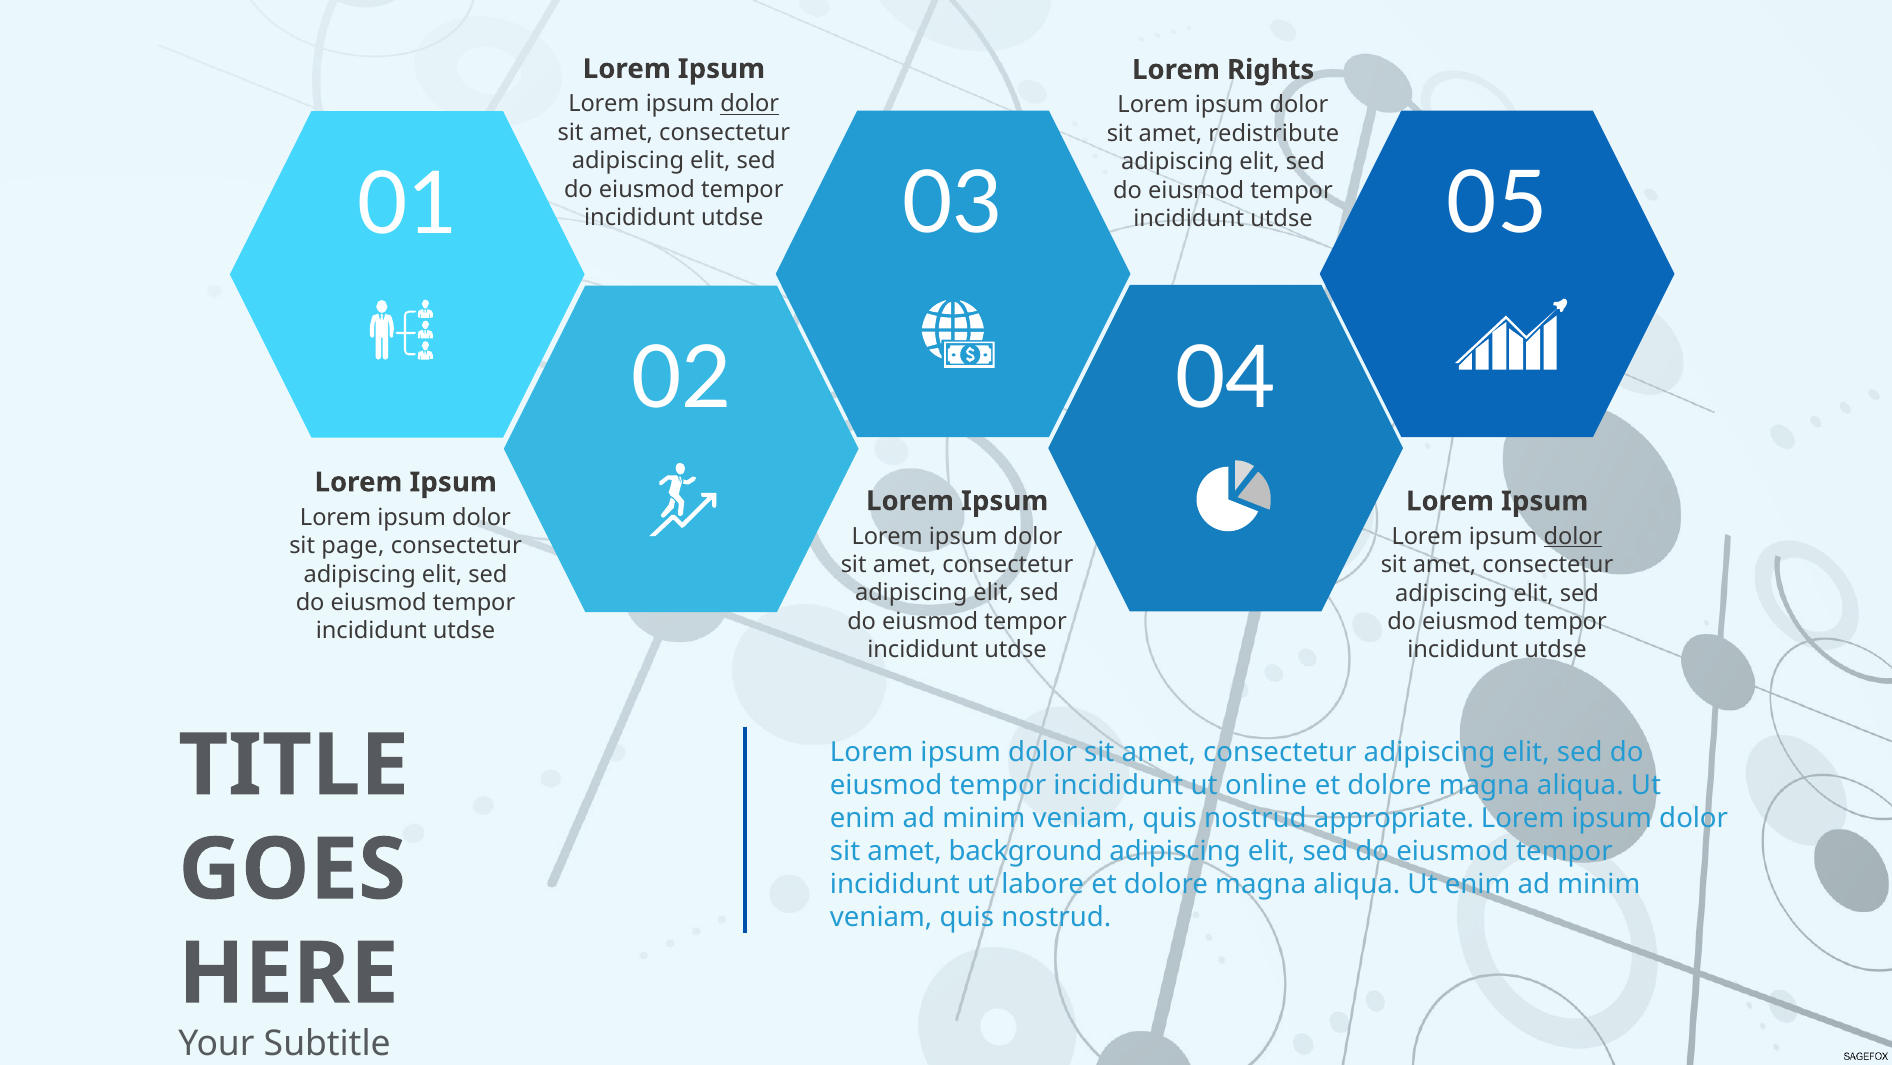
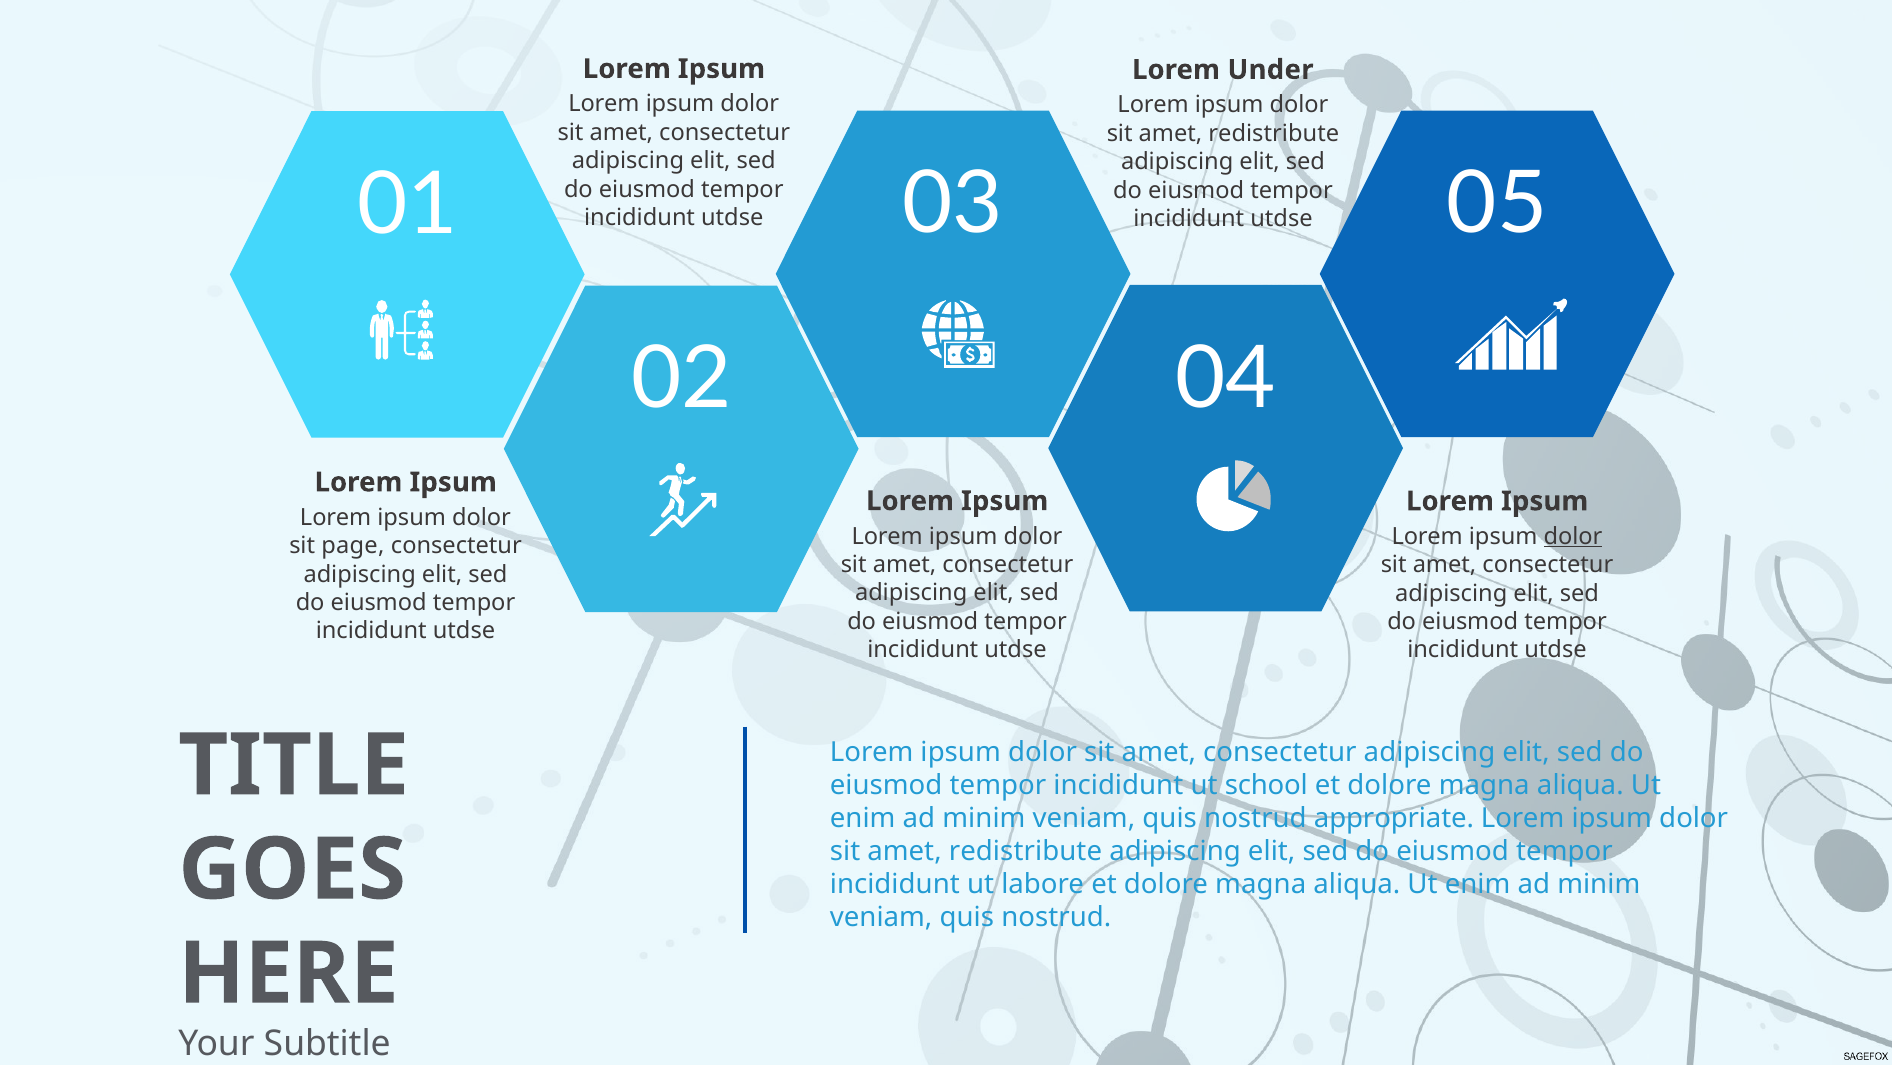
Rights: Rights -> Under
dolor at (750, 104) underline: present -> none
online: online -> school
background at (1026, 851): background -> redistribute
